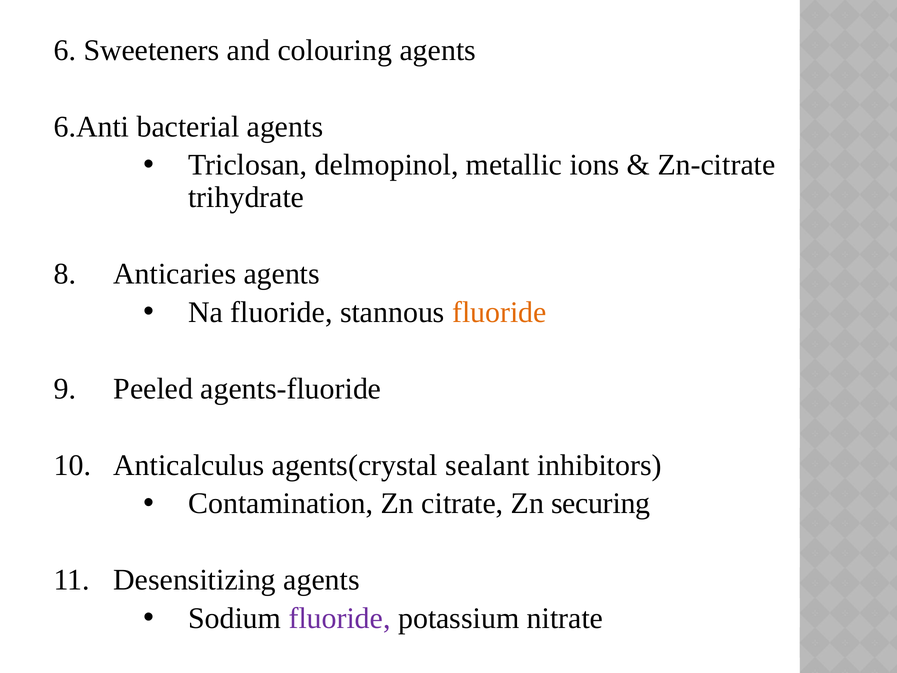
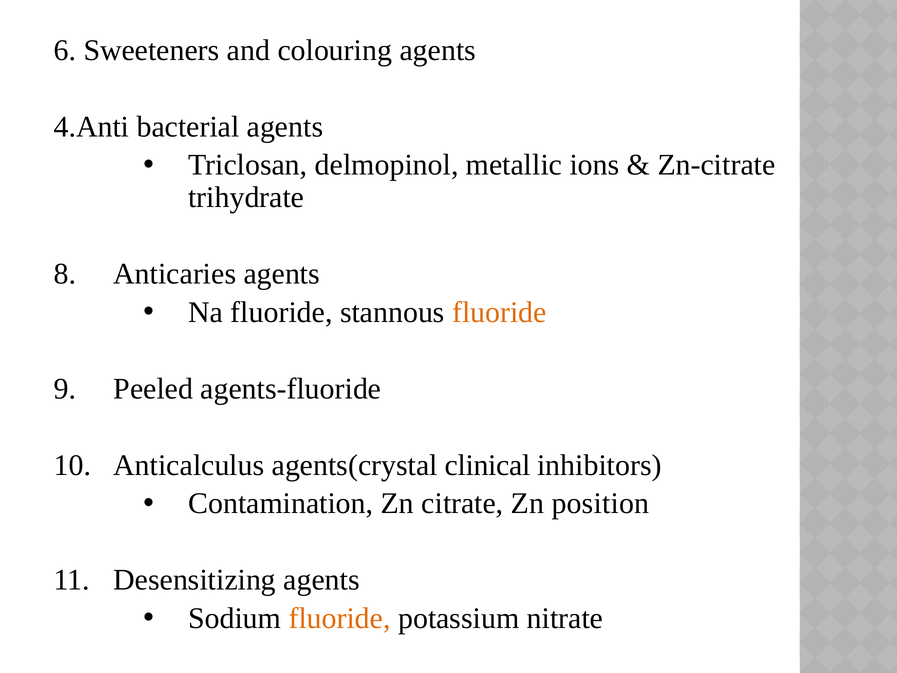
6.Anti: 6.Anti -> 4.Anti
sealant: sealant -> clinical
securing: securing -> position
fluoride at (340, 618) colour: purple -> orange
